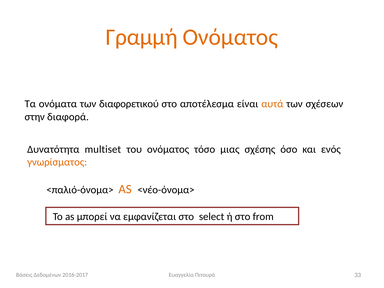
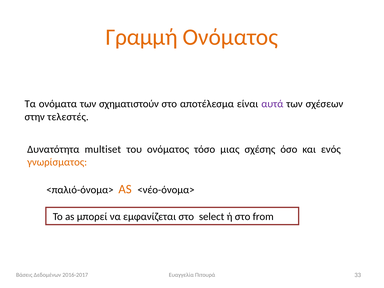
διαφορετικού: διαφορετικού -> σχηματιστούν
αυτά colour: orange -> purple
διαφορά: διαφορά -> τελεστές
